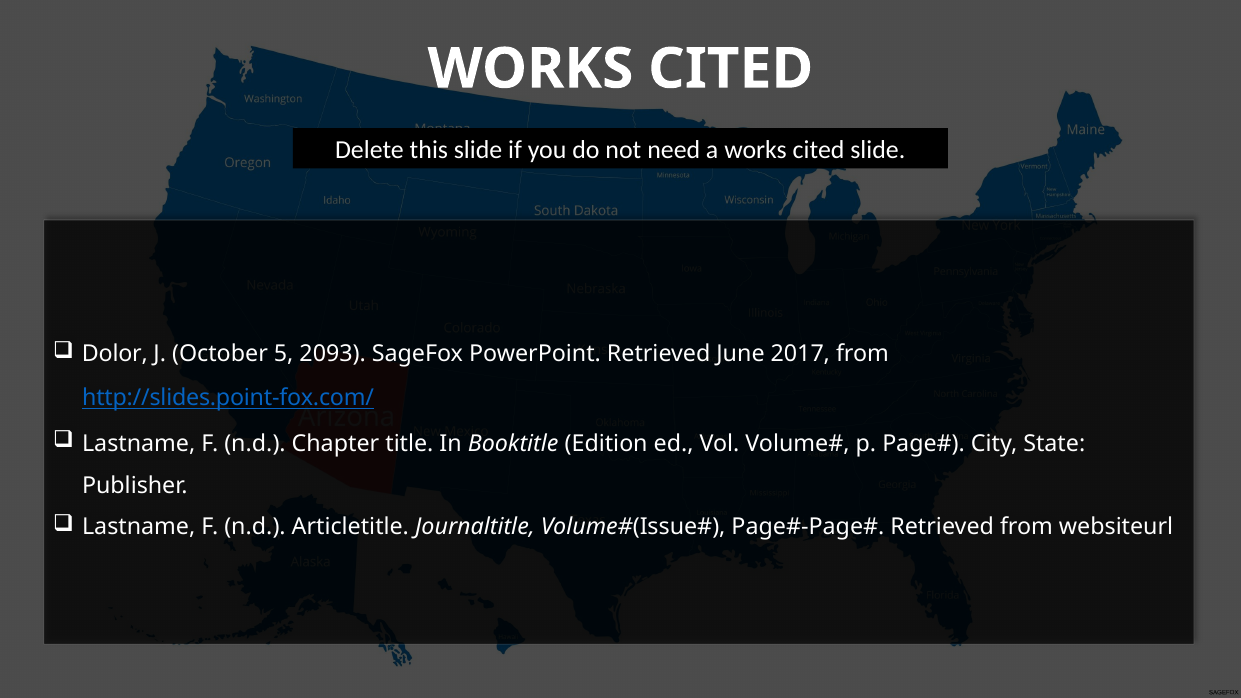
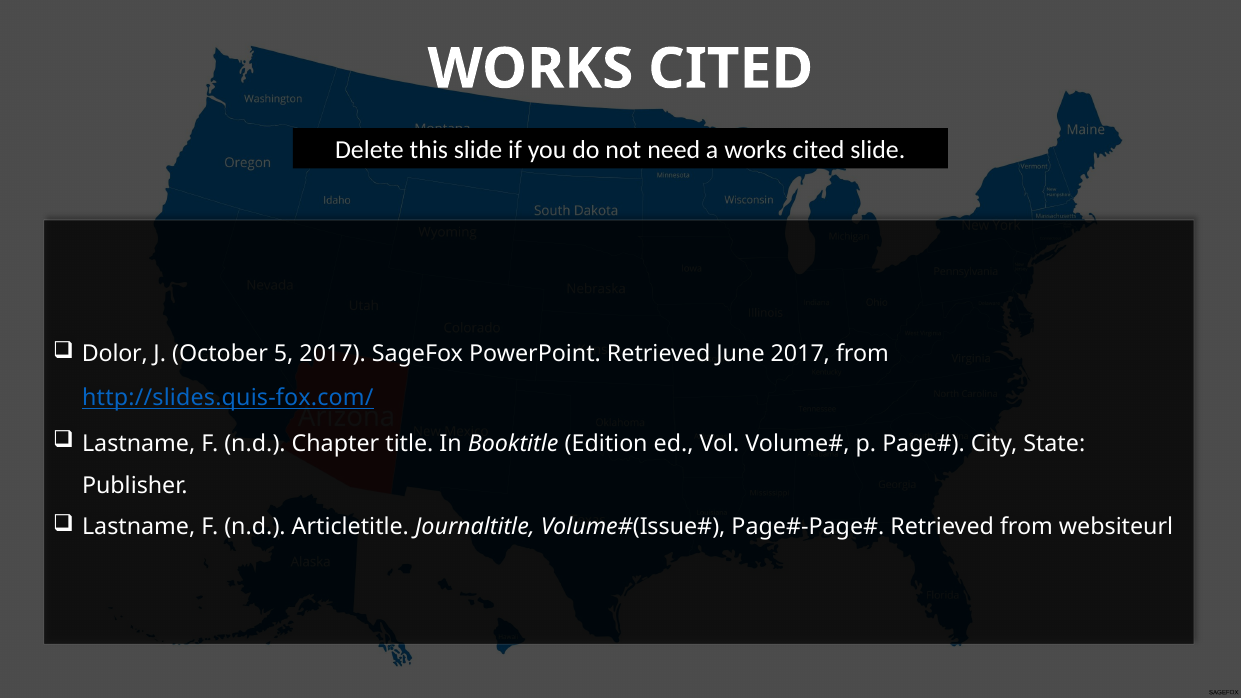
5 2093: 2093 -> 2017
http://slides.point-fox.com/: http://slides.point-fox.com/ -> http://slides.quis-fox.com/
